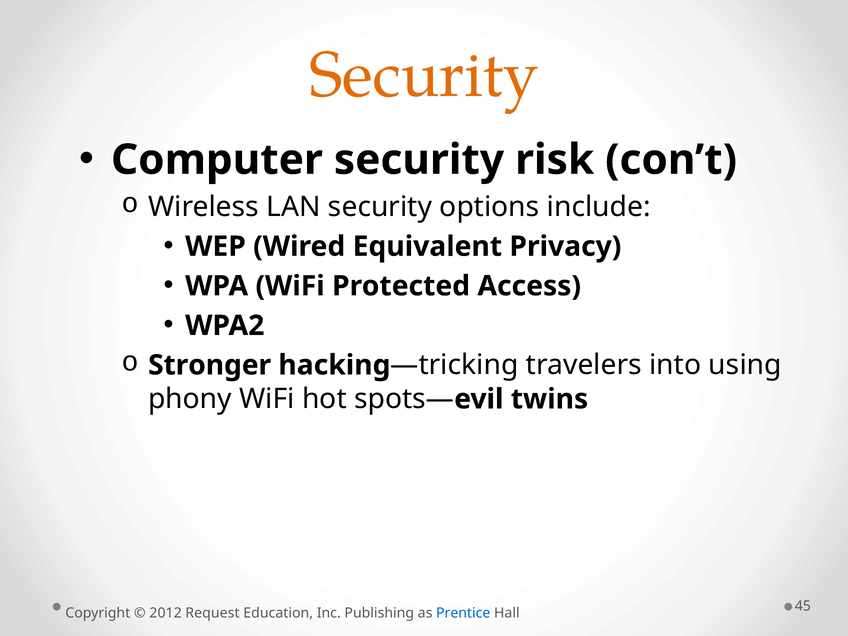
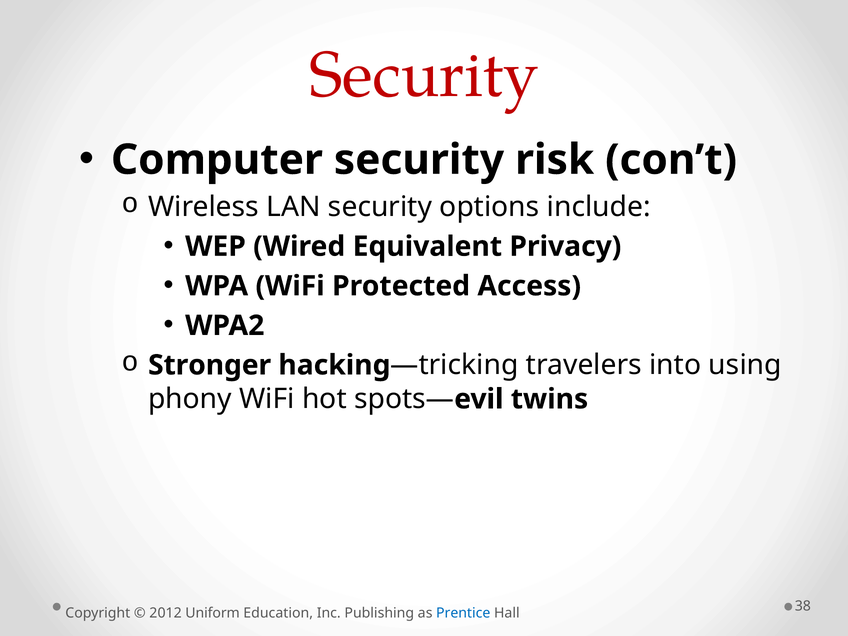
Security at (424, 75) colour: orange -> red
Request: Request -> Uniform
45: 45 -> 38
